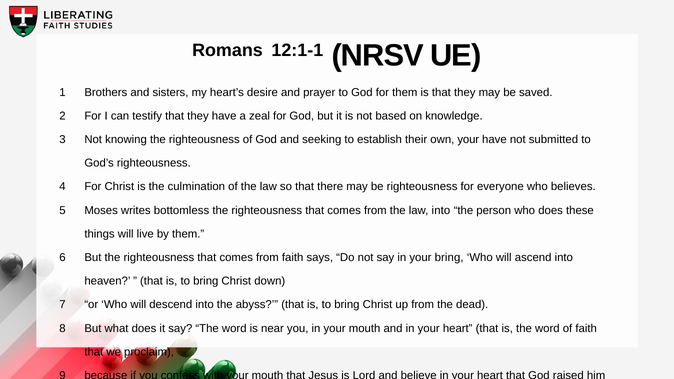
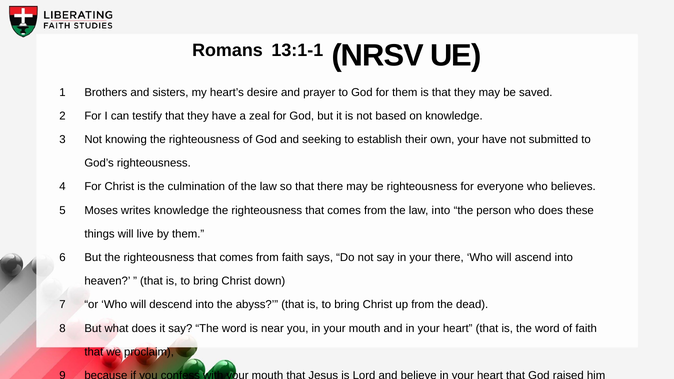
12:1-1: 12:1-1 -> 13:1-1
writes bottomless: bottomless -> knowledge
your bring: bring -> there
